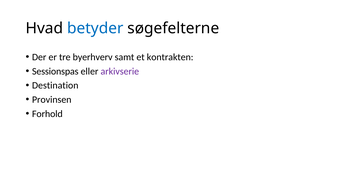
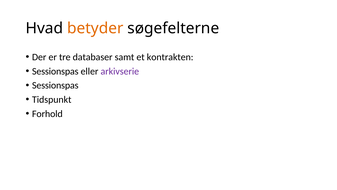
betyder colour: blue -> orange
byerhverv: byerhverv -> databaser
Destination at (55, 85): Destination -> Sessionspas
Provinsen: Provinsen -> Tidspunkt
